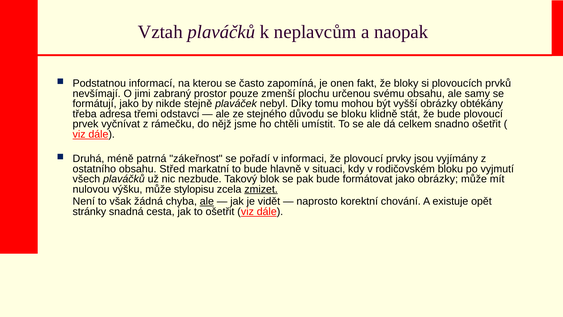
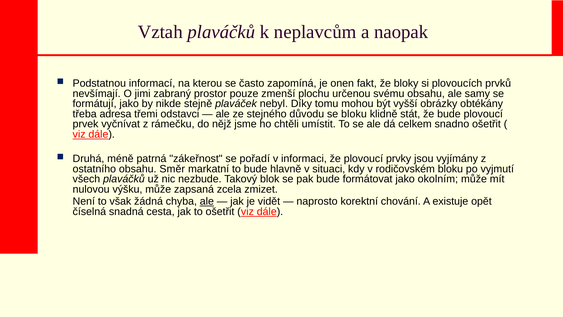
Střed: Střed -> Směr
jako obrázky: obrázky -> okolním
stylopisu: stylopisu -> zapsaná
zmizet underline: present -> none
stránky: stránky -> číselná
